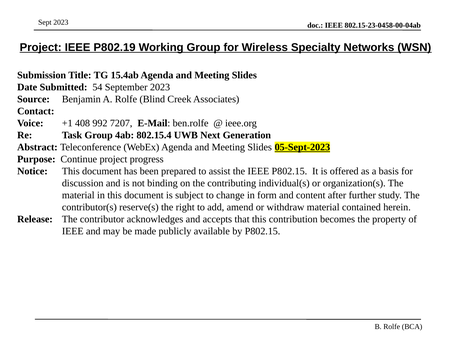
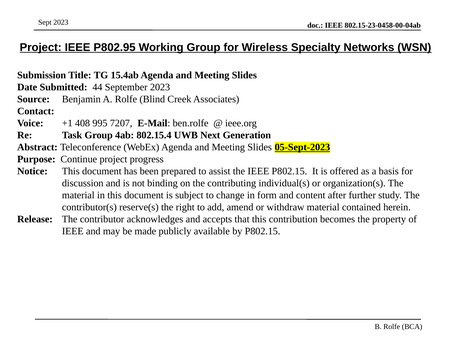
P802.19: P802.19 -> P802.95
54: 54 -> 44
992: 992 -> 995
